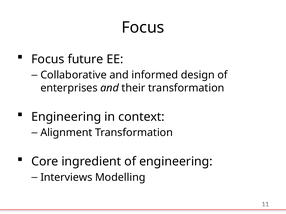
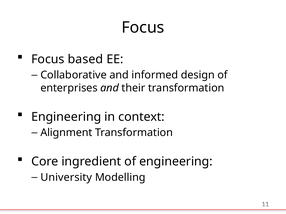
future: future -> based
Interviews: Interviews -> University
